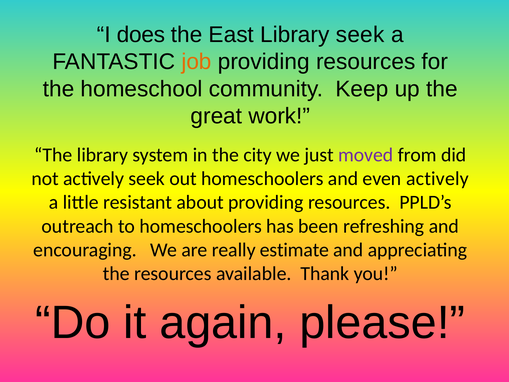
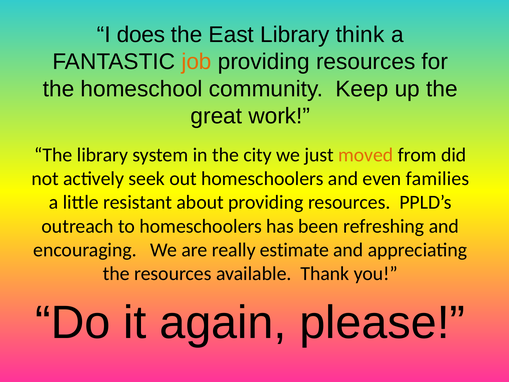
Library seek: seek -> think
moved colour: purple -> orange
even actively: actively -> families
